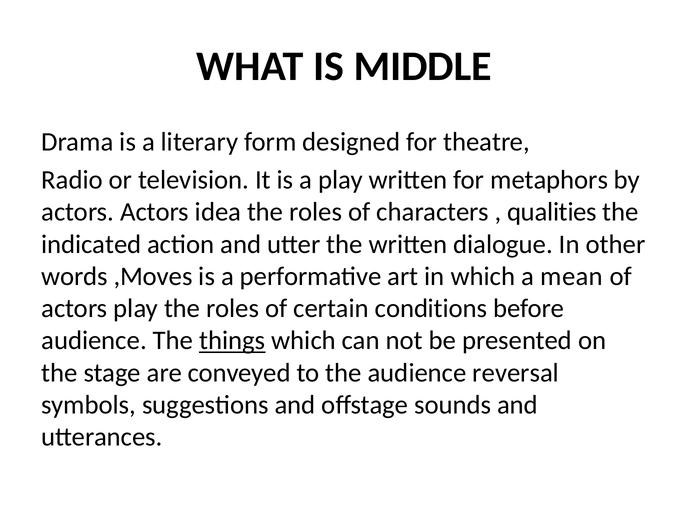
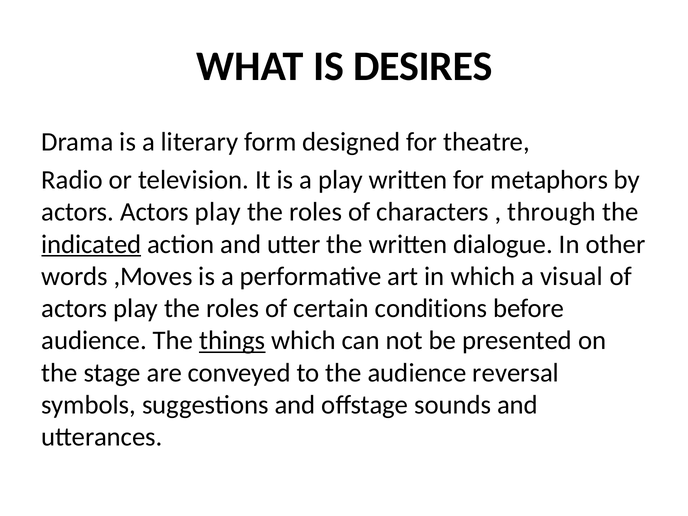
MIDDLE: MIDDLE -> DESIRES
actors Actors idea: idea -> play
qualities: qualities -> through
indicated underline: none -> present
mean: mean -> visual
